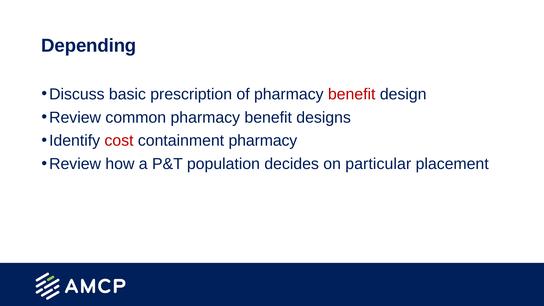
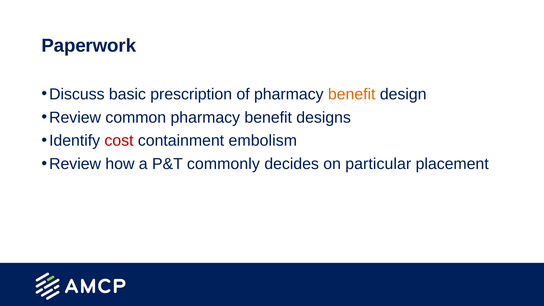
Depending: Depending -> Paperwork
benefit at (352, 94) colour: red -> orange
containment pharmacy: pharmacy -> embolism
population: population -> commonly
